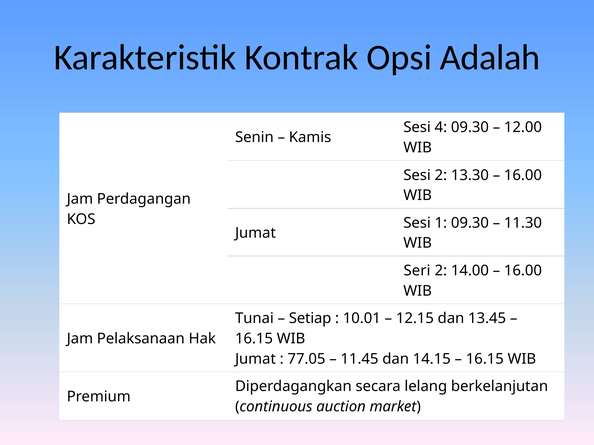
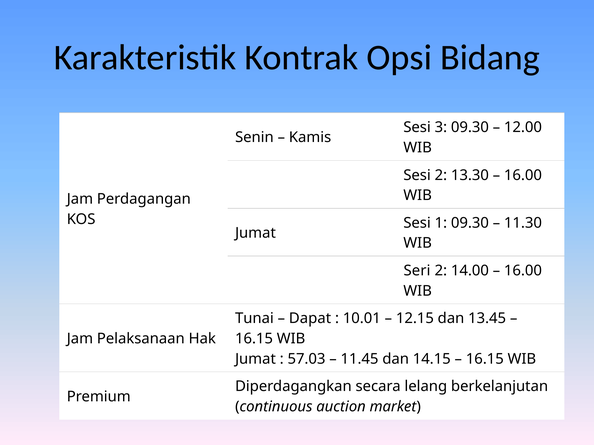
Adalah: Adalah -> Bidang
4: 4 -> 3
Setiap: Setiap -> Dapat
77.05: 77.05 -> 57.03
